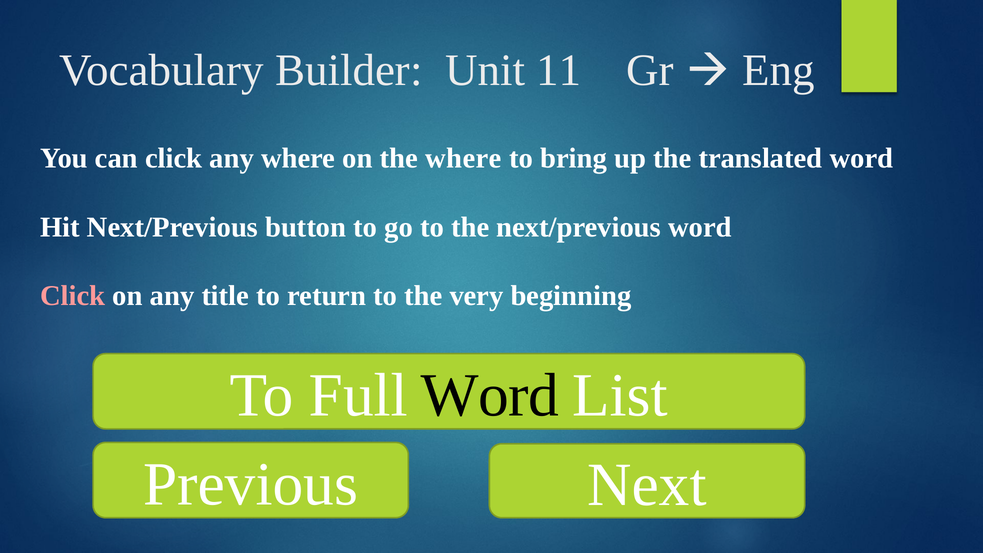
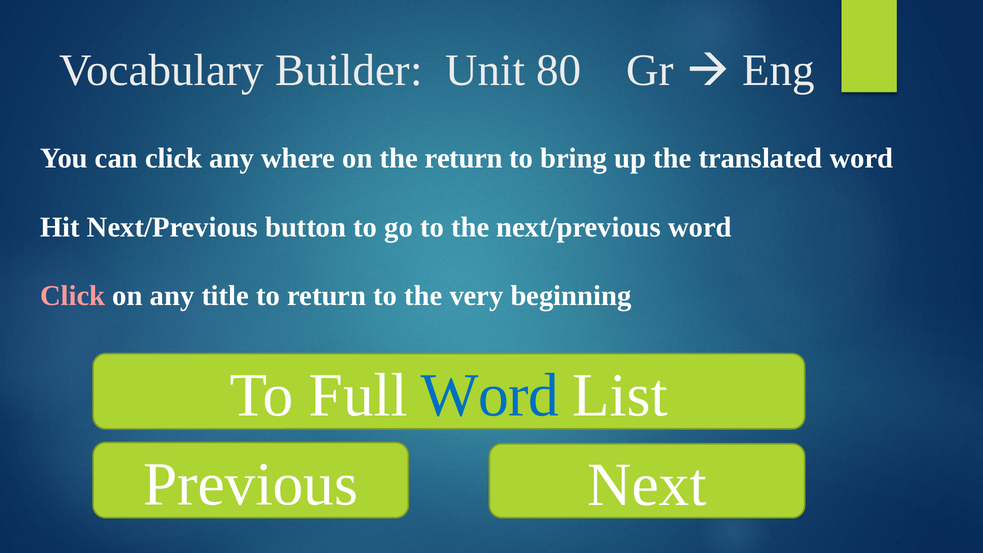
11: 11 -> 80
the where: where -> return
Word at (490, 395) colour: black -> blue
